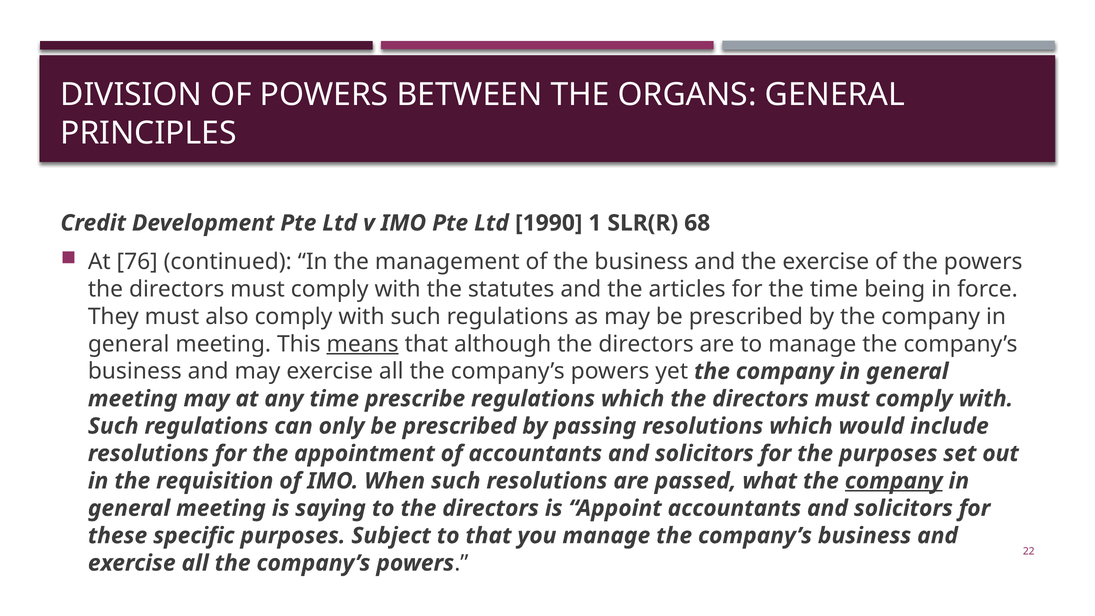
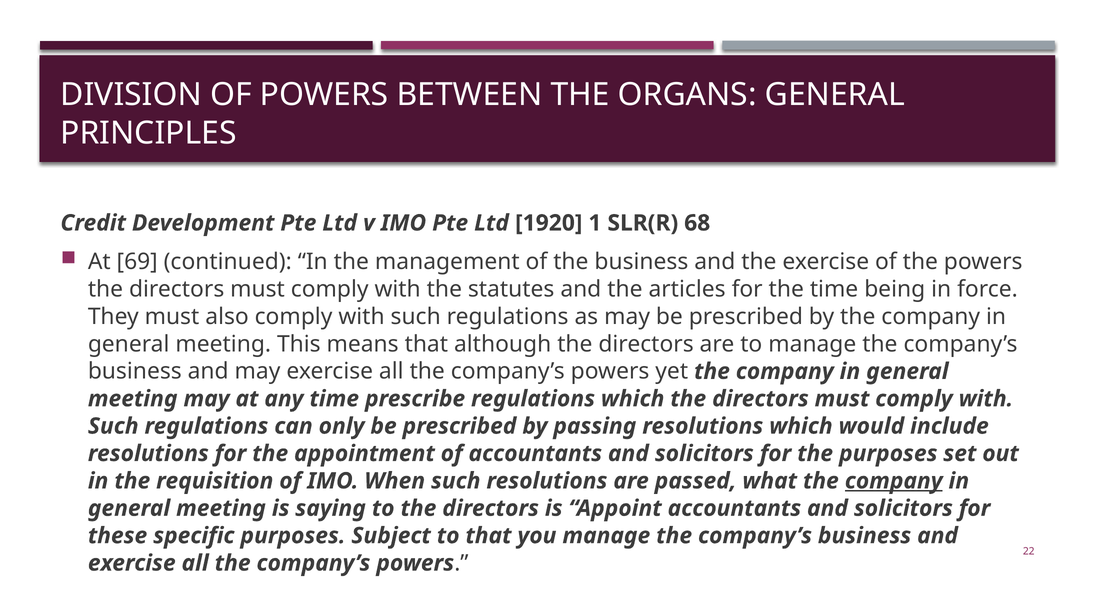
1990: 1990 -> 1920
76: 76 -> 69
means underline: present -> none
